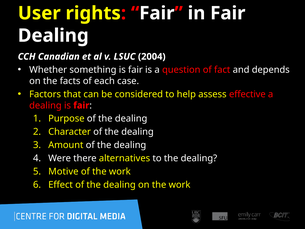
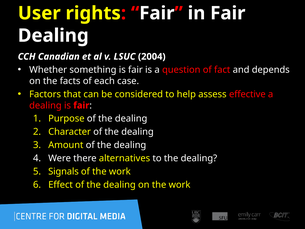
Motive: Motive -> Signals
